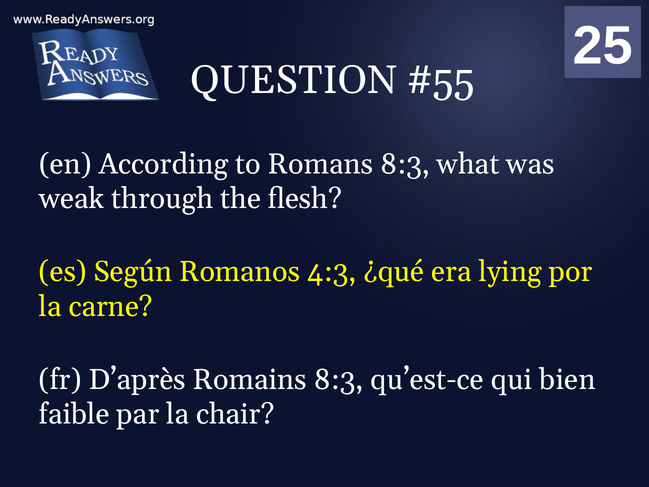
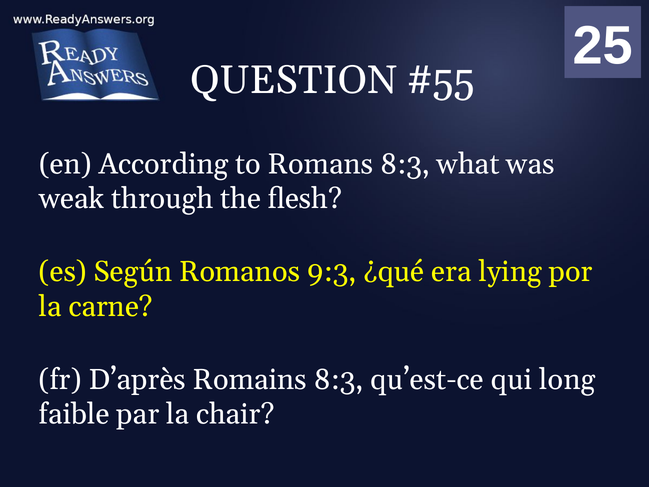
4:3: 4:3 -> 9:3
bien: bien -> long
